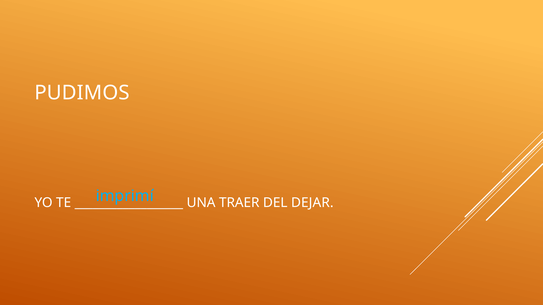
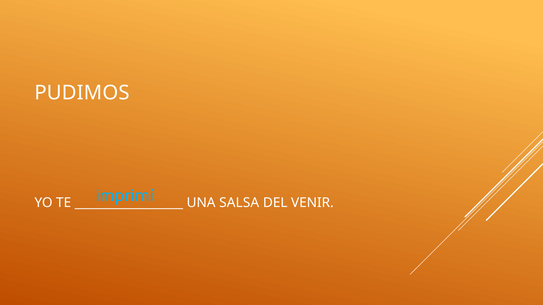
TRAER: TRAER -> SALSA
DEJAR: DEJAR -> VENIR
